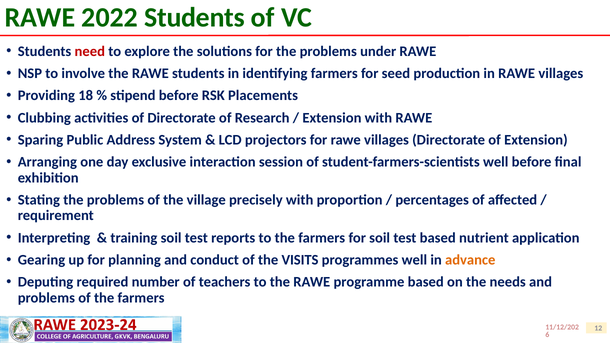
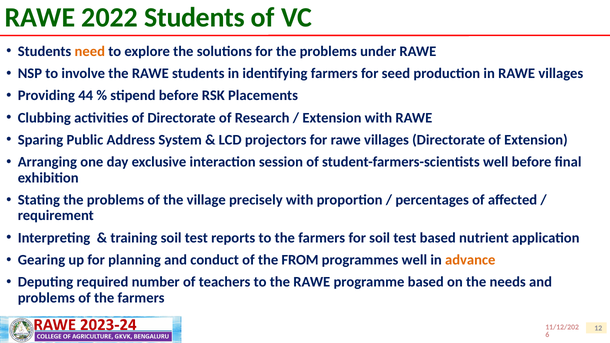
need colour: red -> orange
18: 18 -> 44
VISITS: VISITS -> FROM
